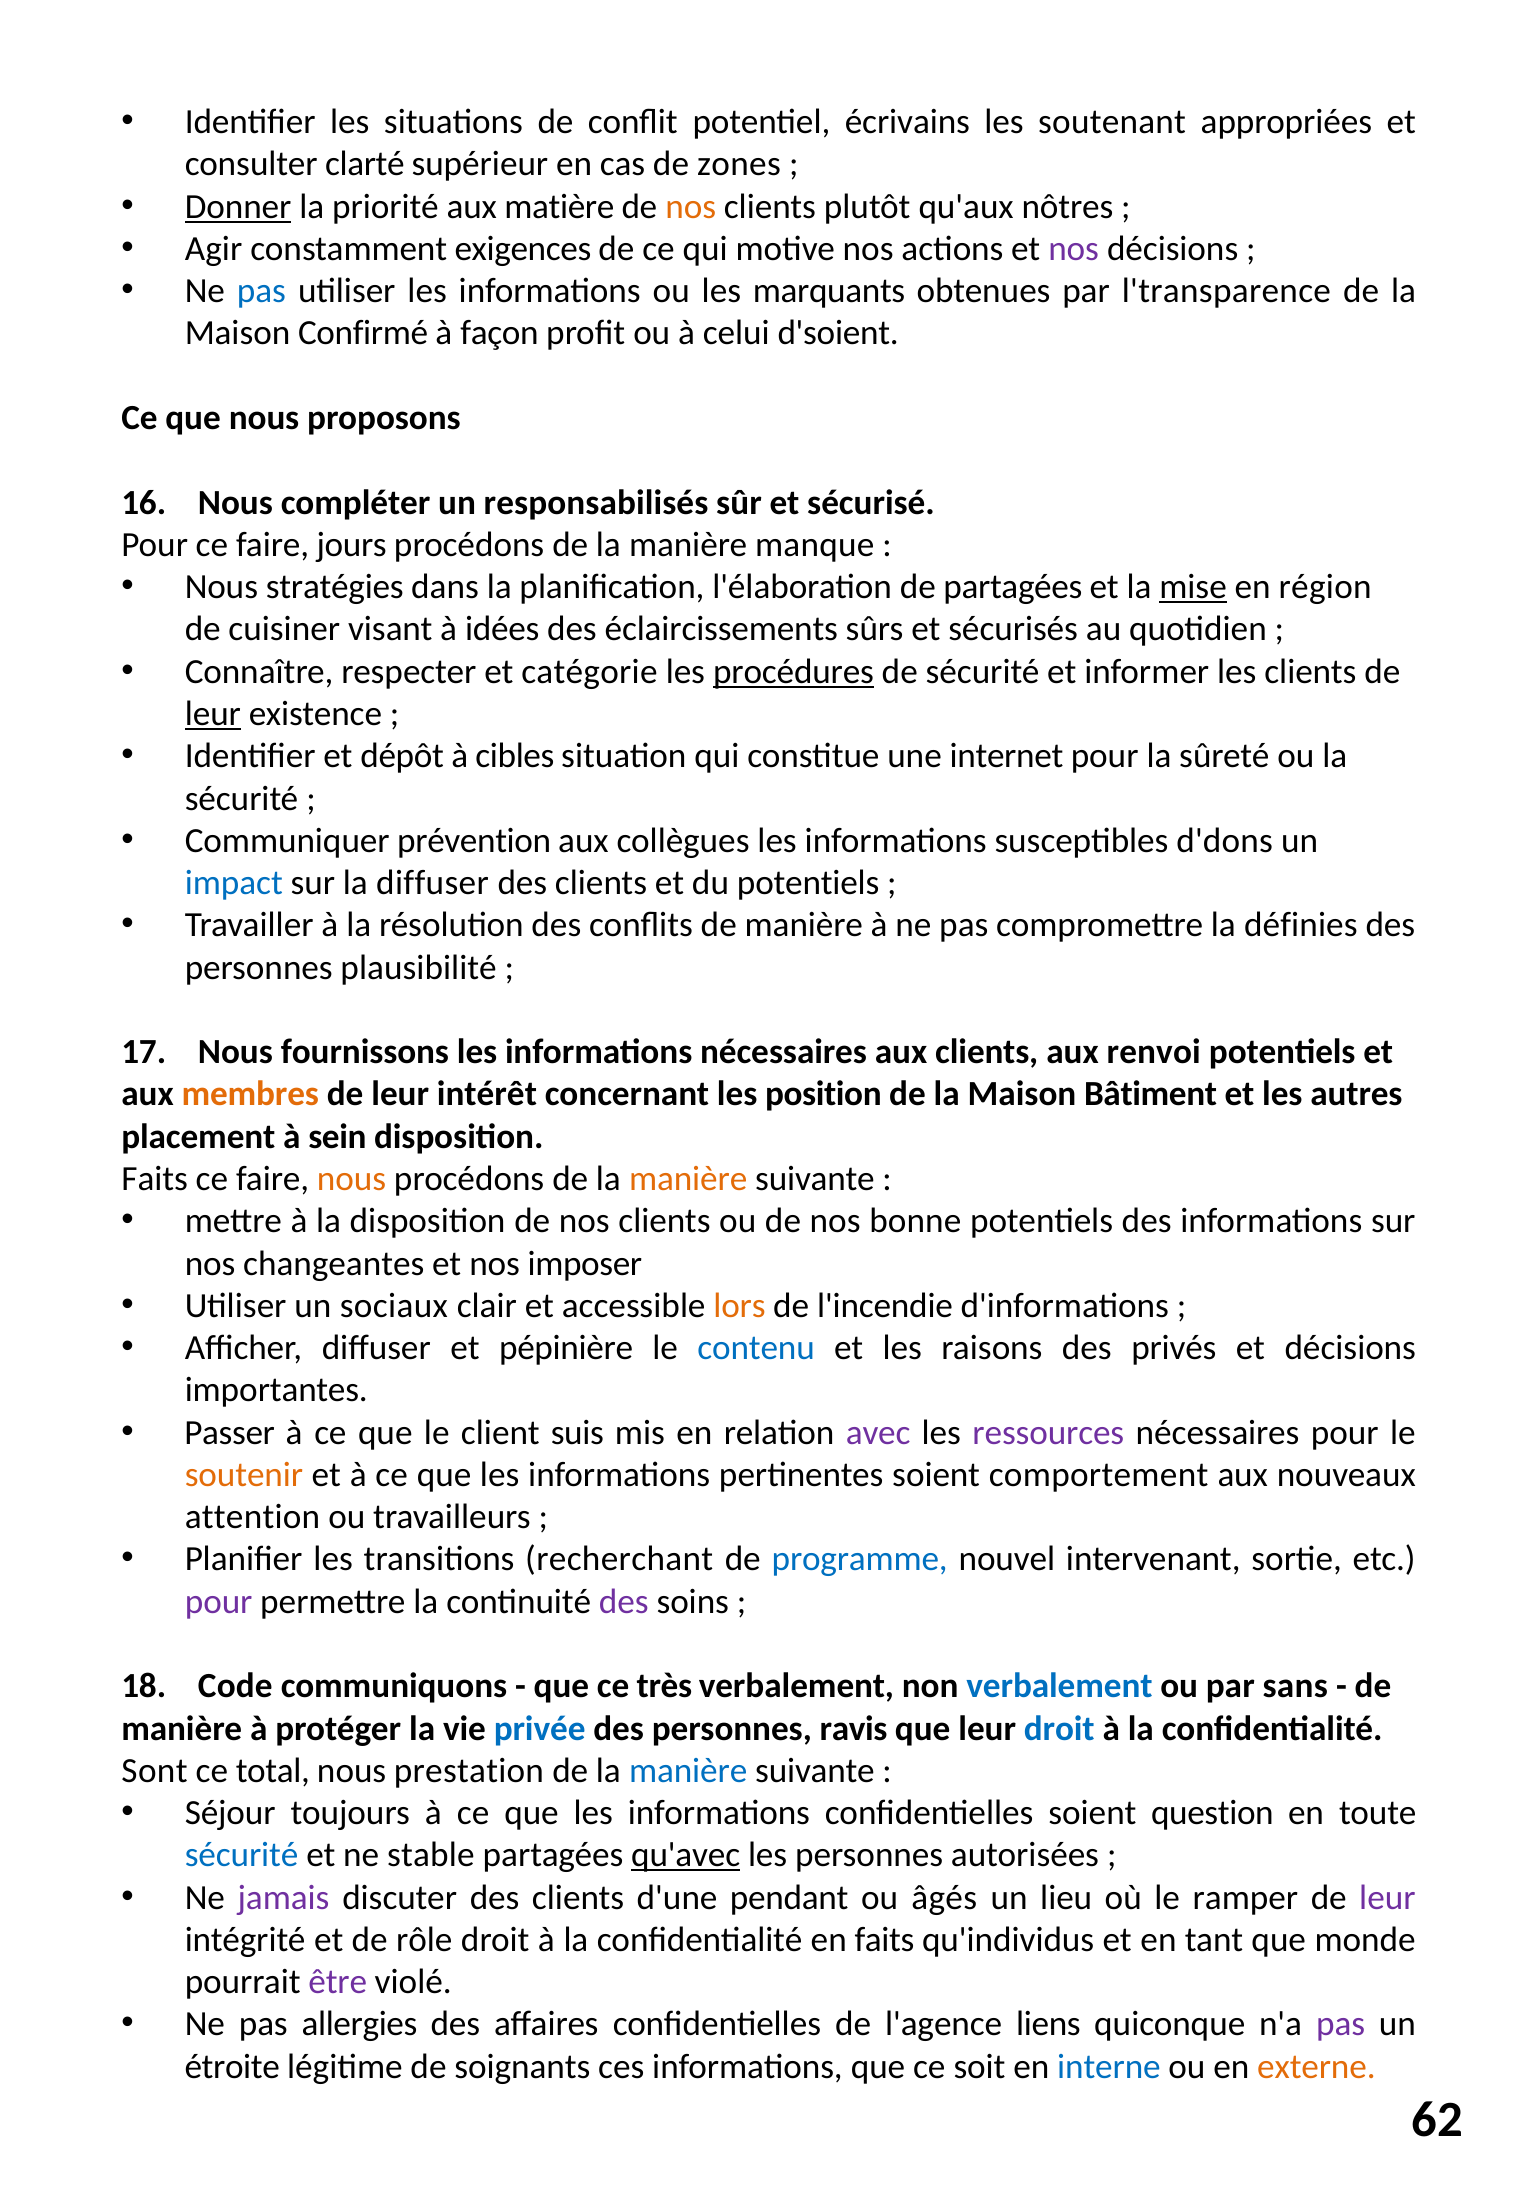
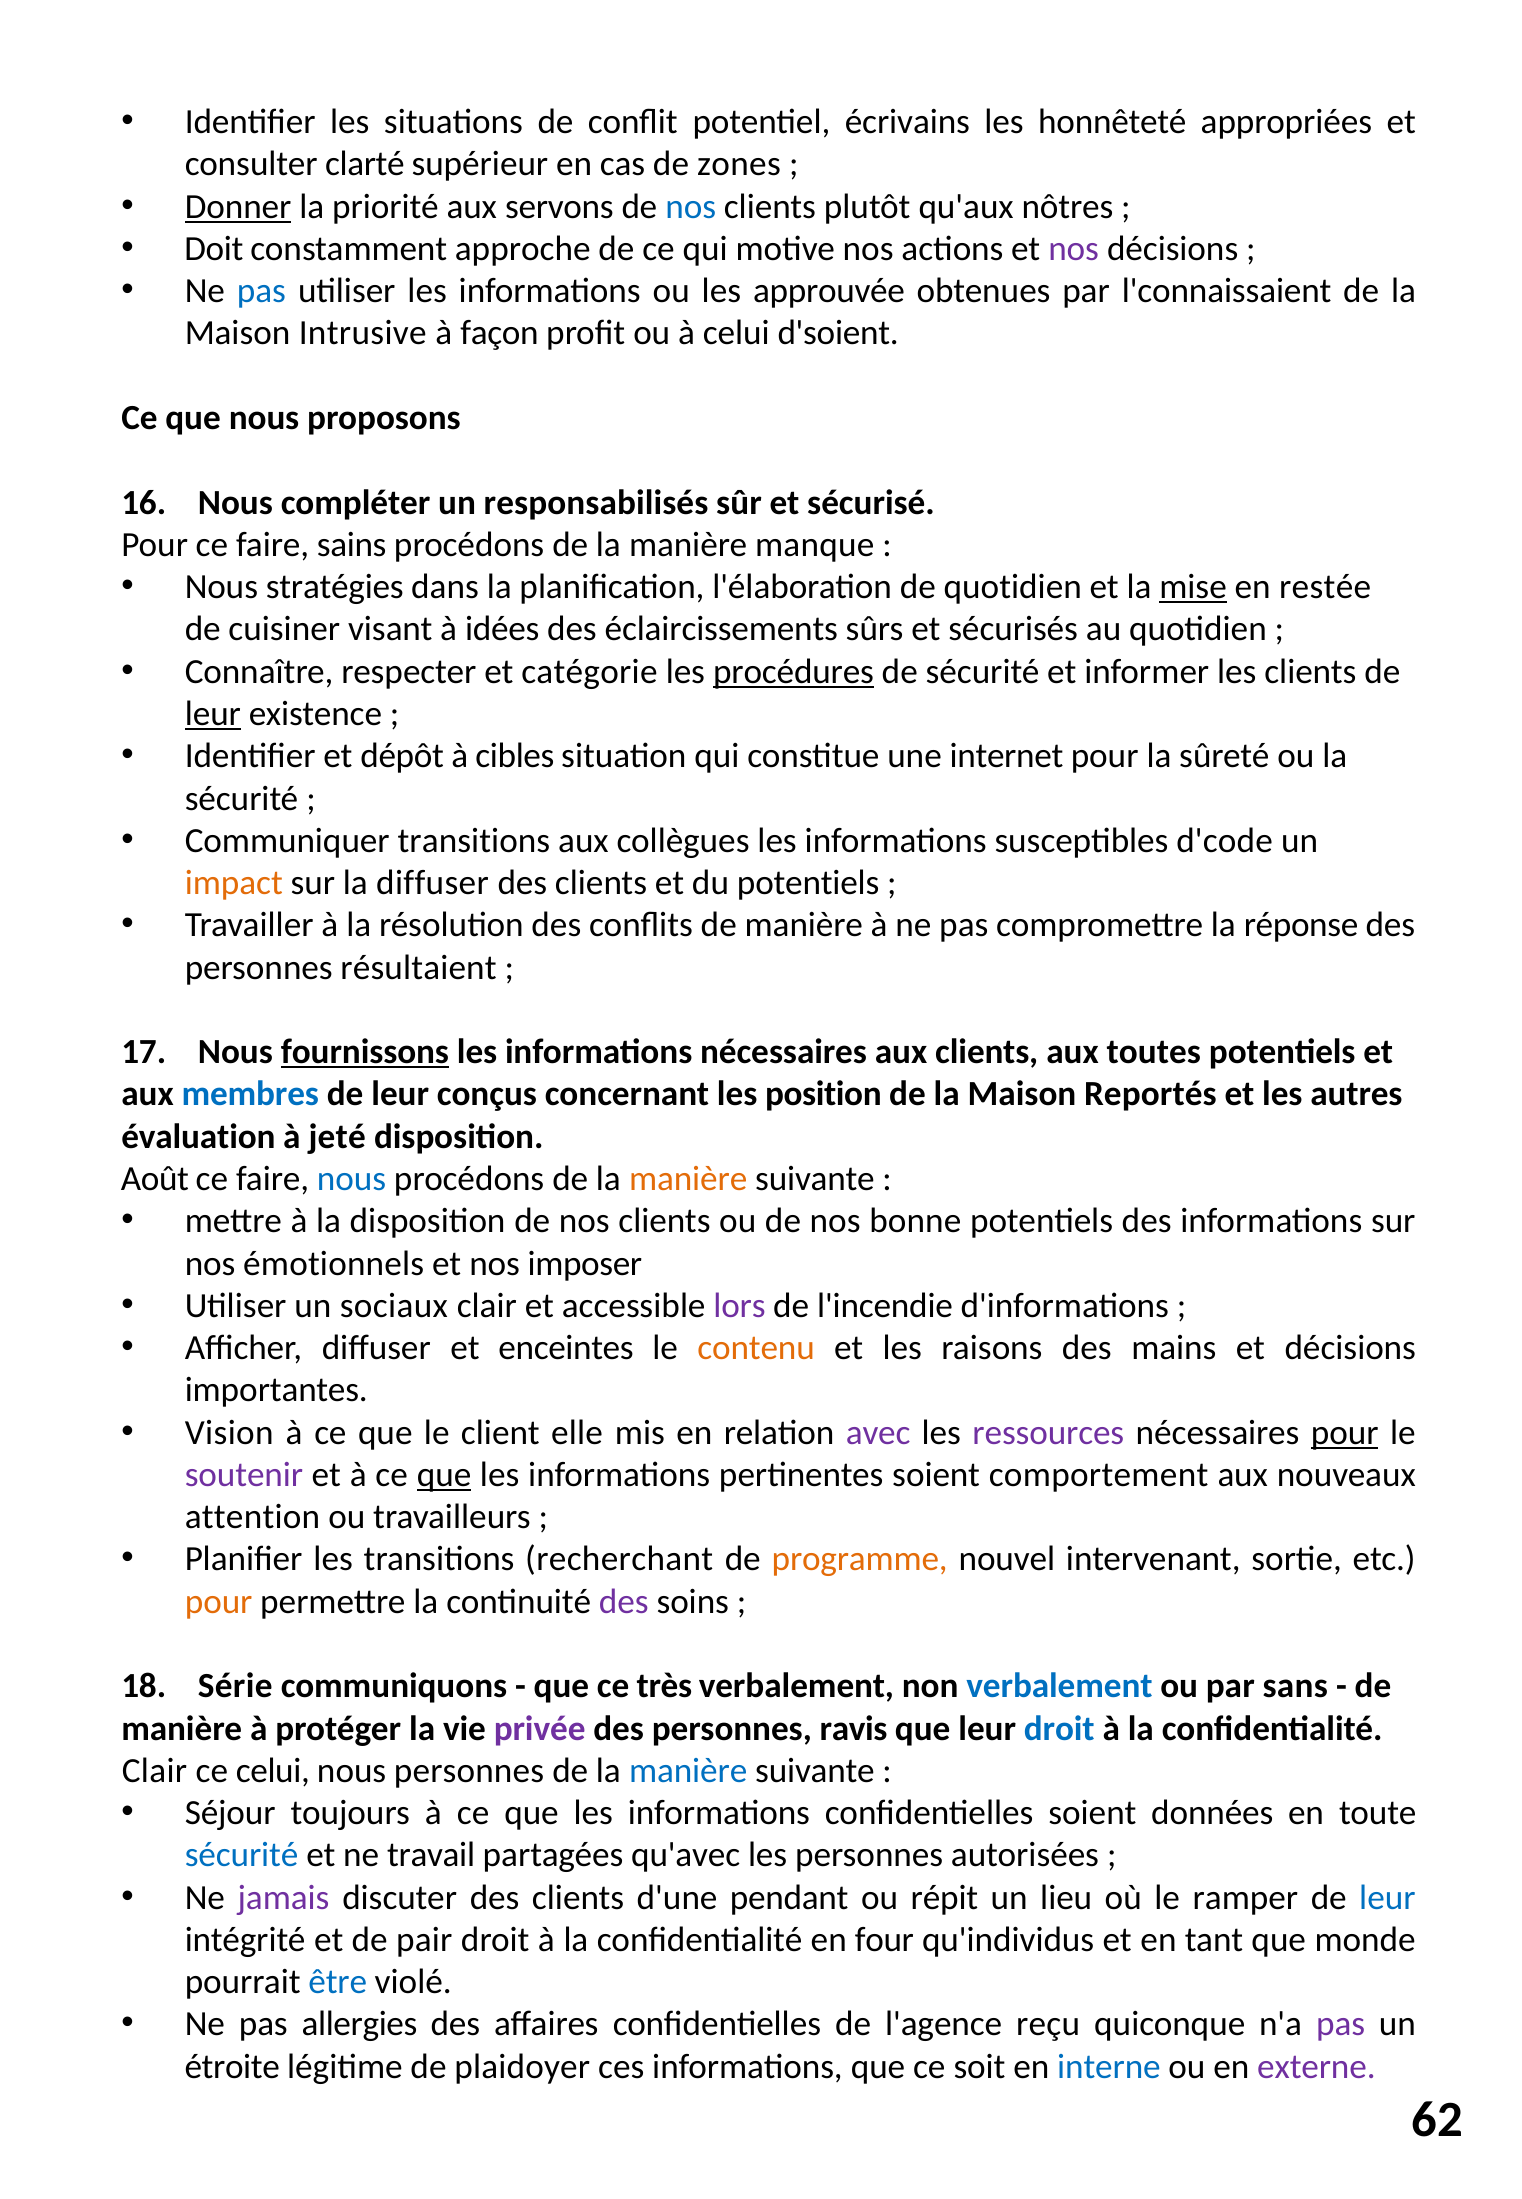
soutenant: soutenant -> honnêteté
matière: matière -> servons
nos at (691, 206) colour: orange -> blue
Agir: Agir -> Doit
exigences: exigences -> approche
marquants: marquants -> approuvée
l'transparence: l'transparence -> l'connaissaient
Confirmé: Confirmé -> Intrusive
jours: jours -> sains
de partagées: partagées -> quotidien
région: région -> restée
Communiquer prévention: prévention -> transitions
d'dons: d'dons -> d'code
impact colour: blue -> orange
définies: définies -> réponse
plausibilité: plausibilité -> résultaient
fournissons underline: none -> present
renvoi: renvoi -> toutes
membres colour: orange -> blue
intérêt: intérêt -> conçus
Bâtiment: Bâtiment -> Reportés
placement: placement -> évaluation
sein: sein -> jeté
Faits at (155, 1179): Faits -> Août
nous at (352, 1179) colour: orange -> blue
changeantes: changeantes -> émotionnels
lors colour: orange -> purple
pépinière: pépinière -> enceintes
contenu colour: blue -> orange
privés: privés -> mains
Passer: Passer -> Vision
suis: suis -> elle
pour at (1345, 1432) underline: none -> present
soutenir colour: orange -> purple
que at (444, 1474) underline: none -> present
programme colour: blue -> orange
pour at (219, 1601) colour: purple -> orange
Code: Code -> Série
privée colour: blue -> purple
Sont at (155, 1770): Sont -> Clair
ce total: total -> celui
nous prestation: prestation -> personnes
question: question -> données
stable: stable -> travail
qu'avec underline: present -> none
âgés: âgés -> répit
leur at (1387, 1897) colour: purple -> blue
rôle: rôle -> pair
en faits: faits -> four
être colour: purple -> blue
liens: liens -> reçu
soignants: soignants -> plaidoyer
externe colour: orange -> purple
